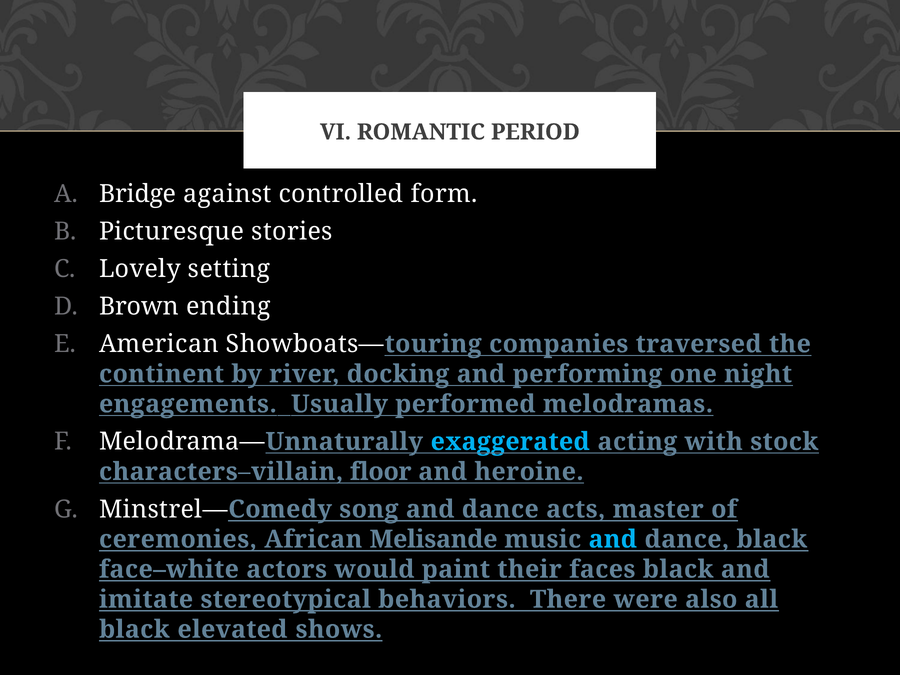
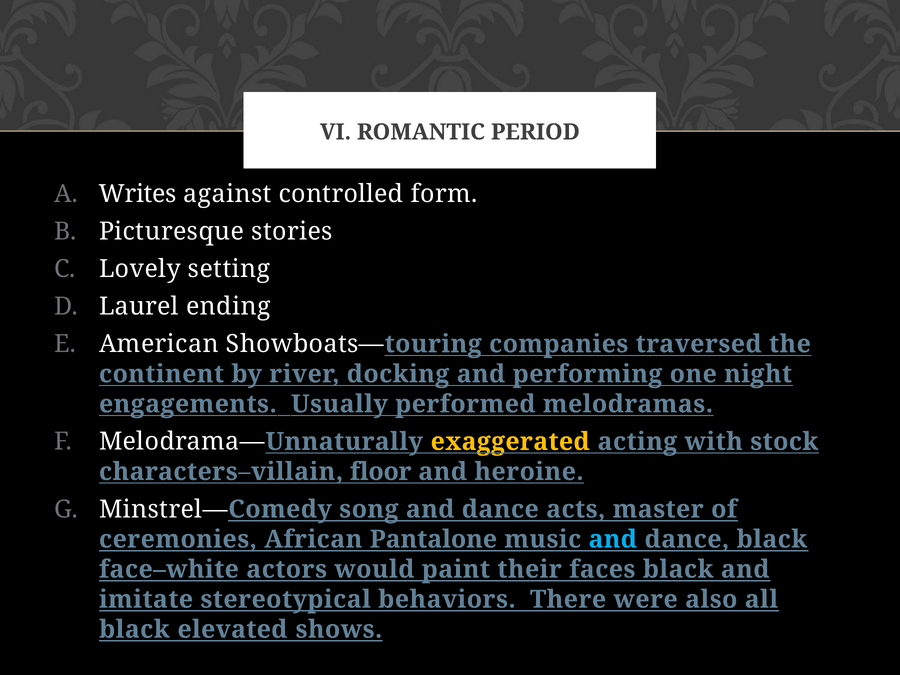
Bridge: Bridge -> Writes
Brown: Brown -> Laurel
exaggerated colour: light blue -> yellow
Melisande: Melisande -> Pantalone
